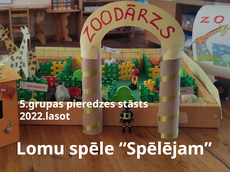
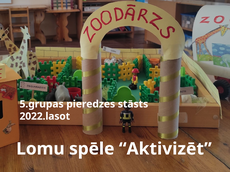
Spēlējam: Spēlējam -> Aktivizēt
